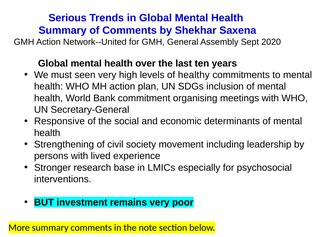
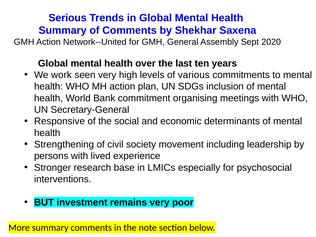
must: must -> work
healthy: healthy -> various
